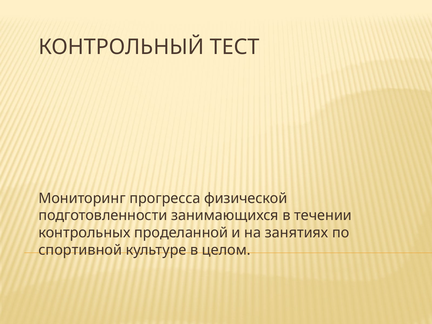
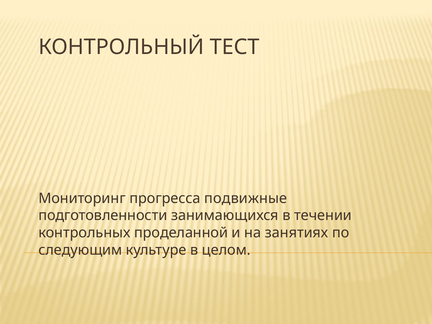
физической: физической -> подвижные
спортивной: спортивной -> следующим
